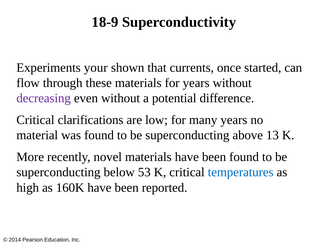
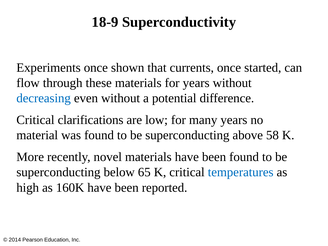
Experiments your: your -> once
decreasing colour: purple -> blue
13: 13 -> 58
53: 53 -> 65
